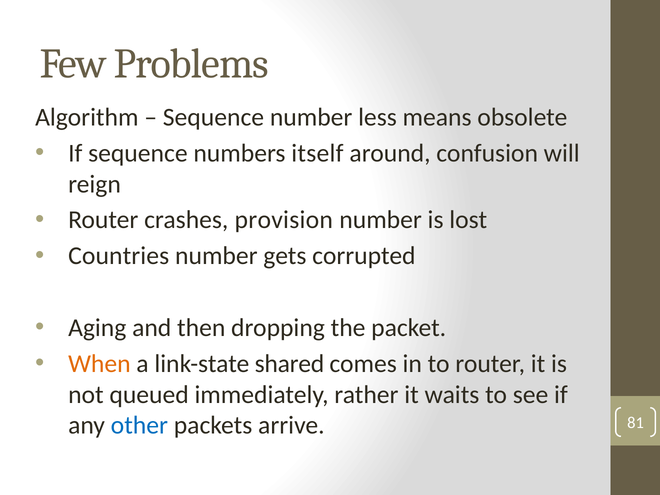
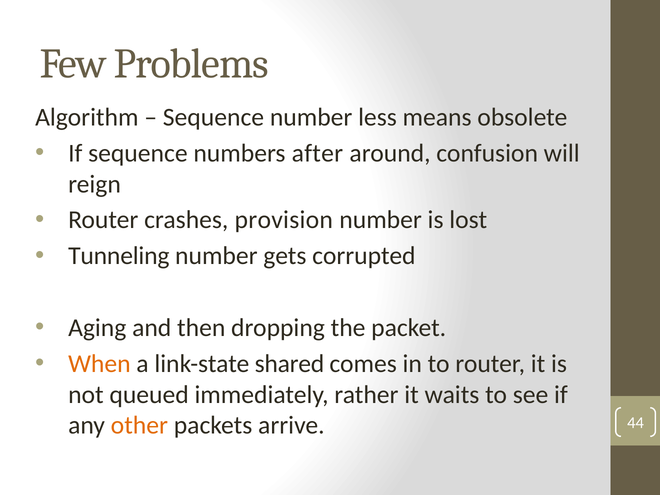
itself: itself -> after
Countries: Countries -> Tunneling
other colour: blue -> orange
81: 81 -> 44
